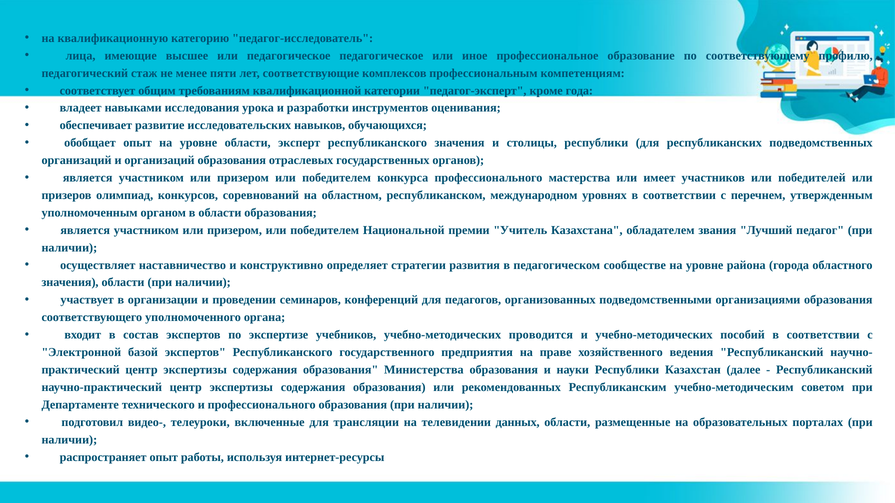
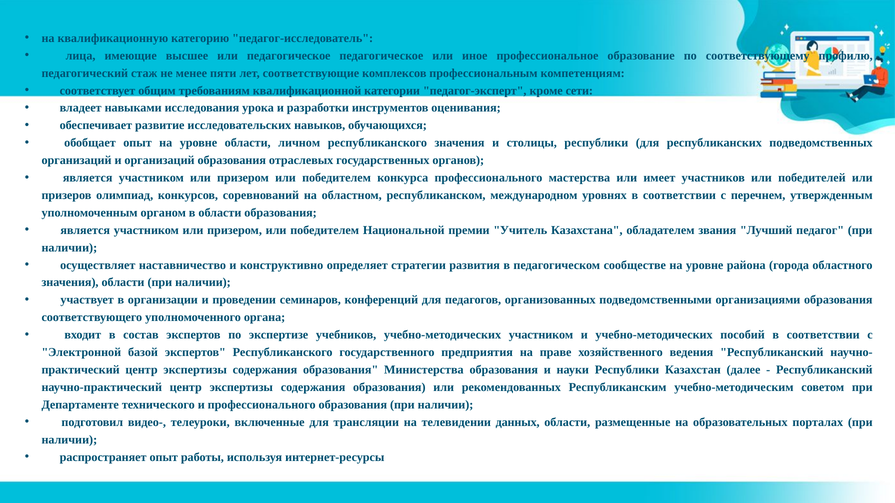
года: года -> сети
эксперт: эксперт -> личном
учебно-методических проводится: проводится -> участником
